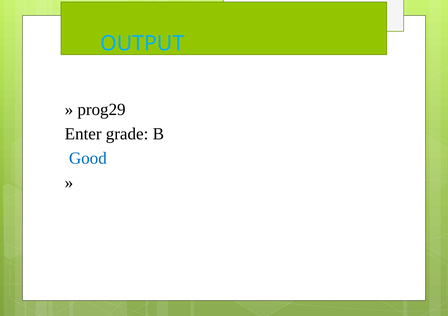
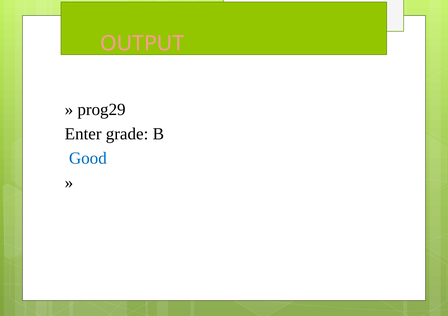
OUTPUT colour: light blue -> pink
